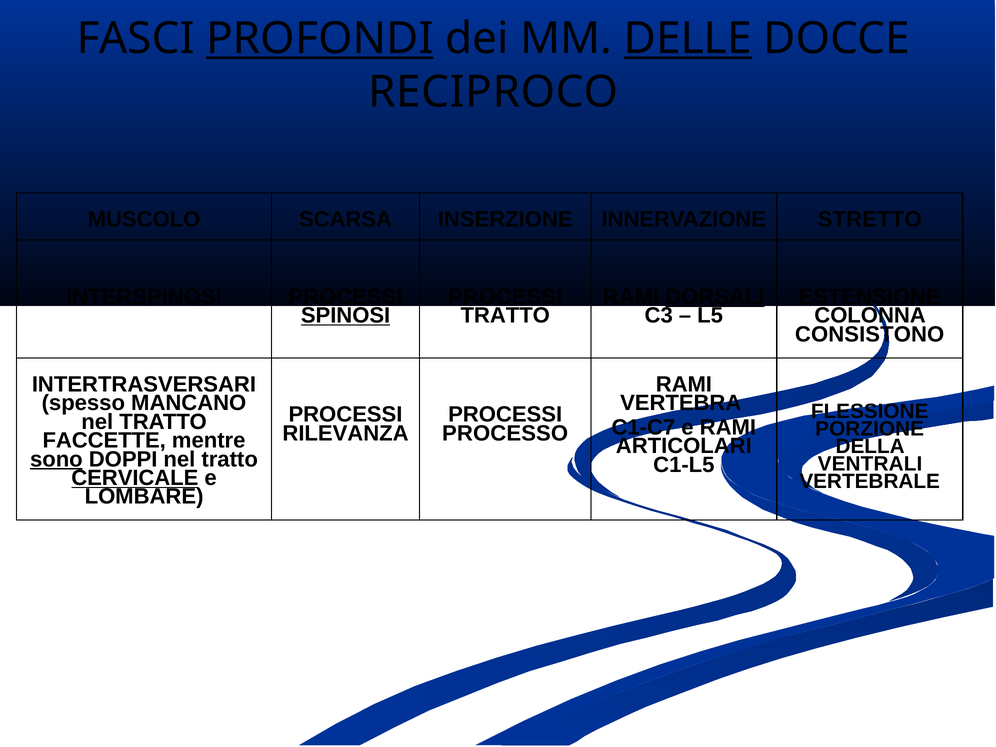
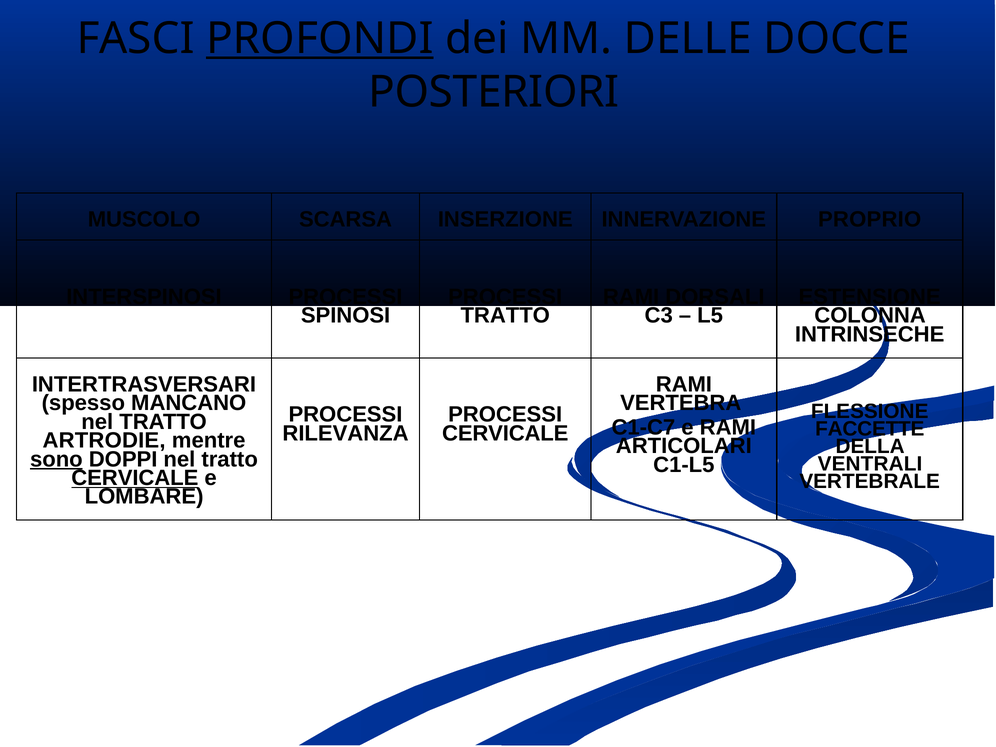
DELLE underline: present -> none
RECIPROCO: RECIPROCO -> POSTERIORI
STRETTO: STRETTO -> PROPRIO
DORSALI underline: present -> none
SPINOSI underline: present -> none
CONSISTONO: CONSISTONO -> INTRINSECHE
PORZIONE: PORZIONE -> FACCETTE
PROCESSO at (505, 433): PROCESSO -> CERVICALE
FACCETTE: FACCETTE -> ARTRODIE
